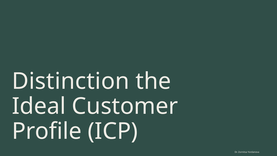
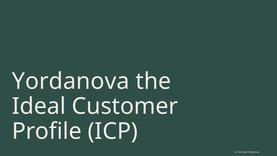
Distinction at (71, 81): Distinction -> Yordanova
